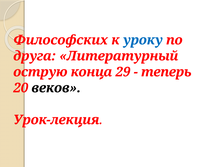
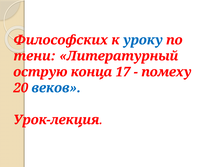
друга: друга -> тени
29: 29 -> 17
теперь: теперь -> помеху
веков colour: black -> blue
